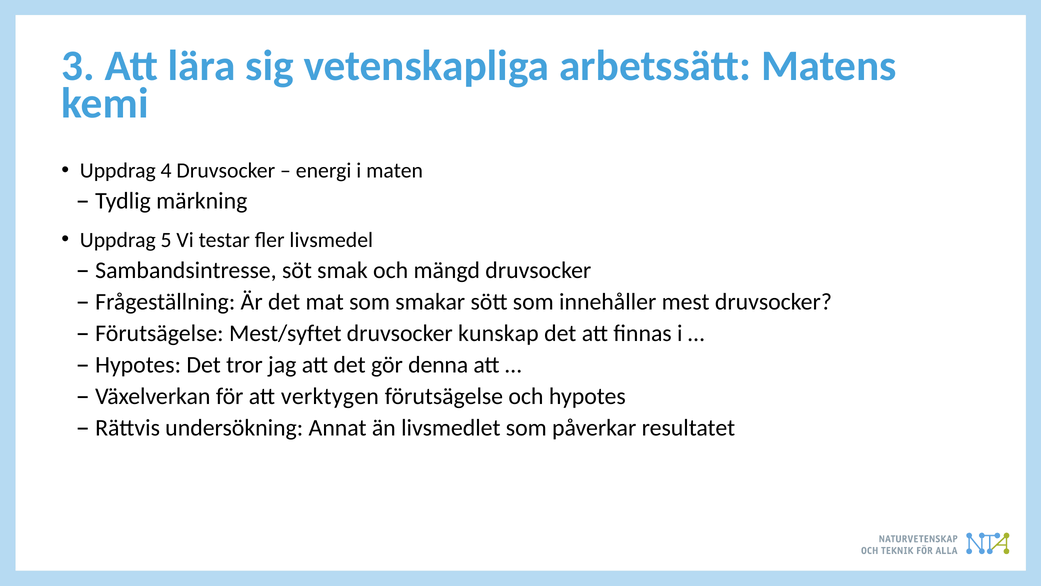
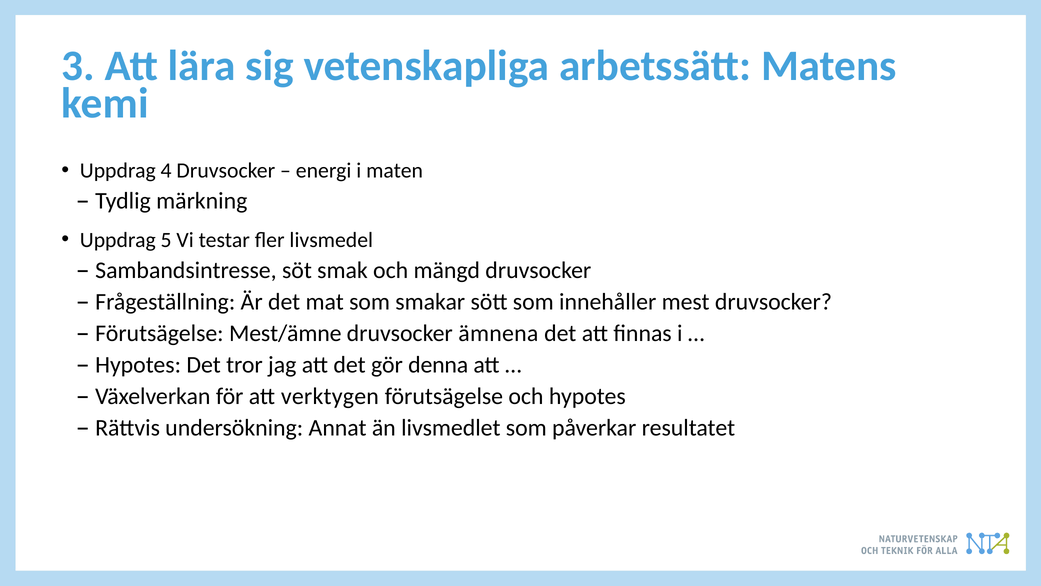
Mest/syftet: Mest/syftet -> Mest/ämne
kunskap: kunskap -> ämnena
